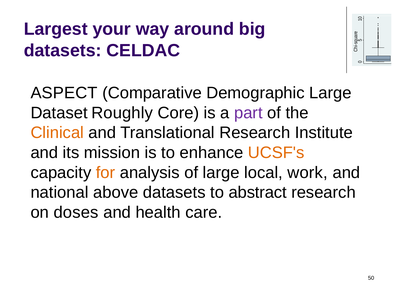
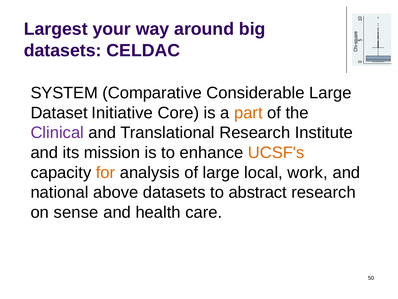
ASPECT: ASPECT -> SYSTEM
Demographic: Demographic -> Considerable
Roughly: Roughly -> Initiative
part colour: purple -> orange
Clinical colour: orange -> purple
doses: doses -> sense
